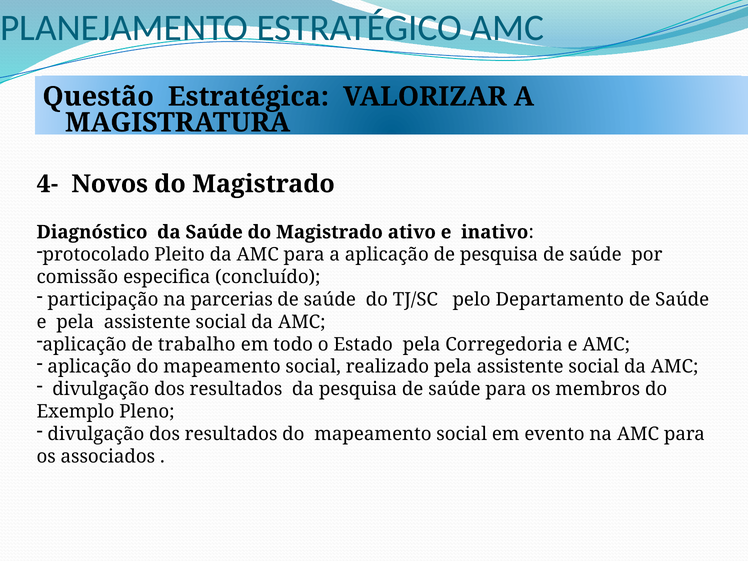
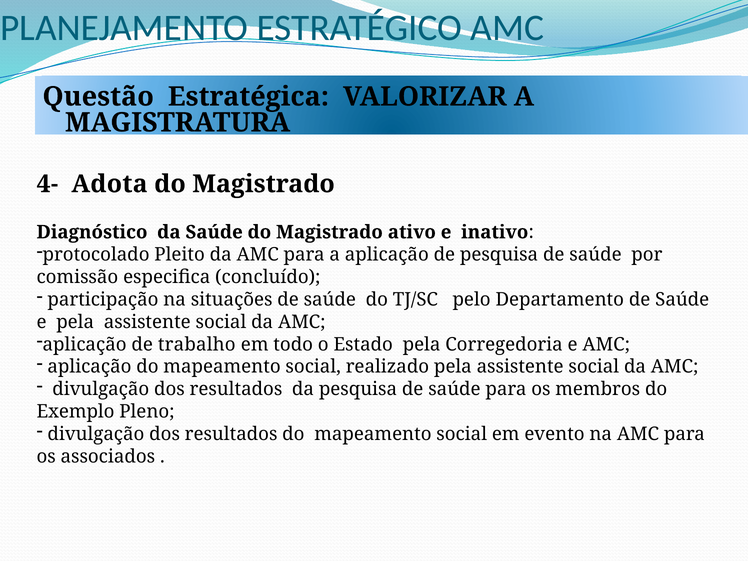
Novos: Novos -> Adota
parcerias: parcerias -> situações
